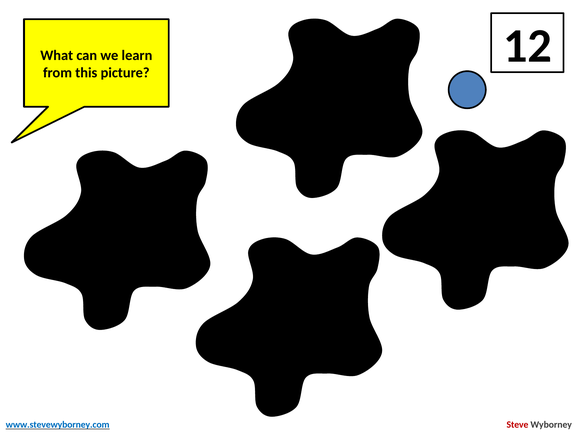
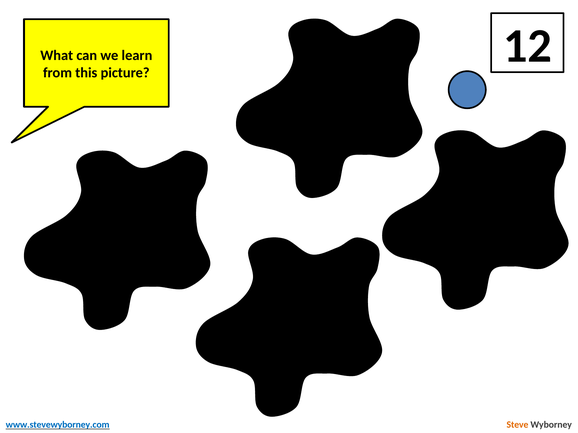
Steve colour: red -> orange
